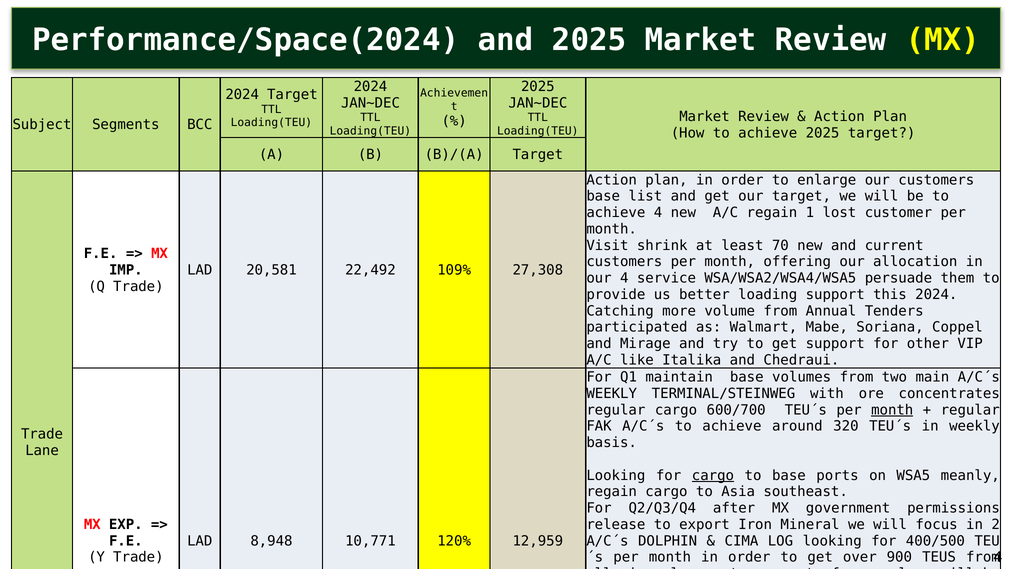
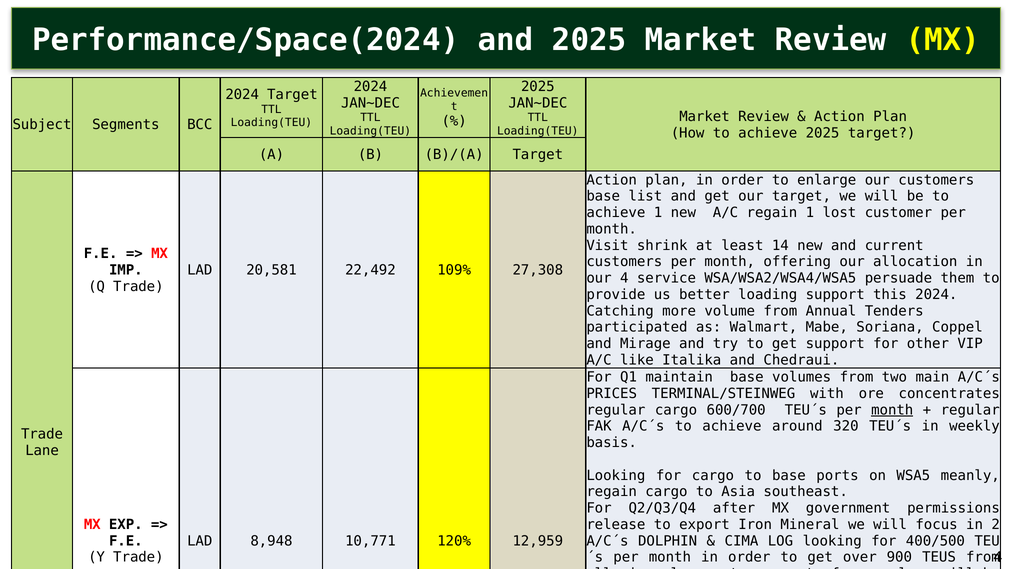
achieve 4: 4 -> 1
70: 70 -> 14
WEEKLY at (612, 394): WEEKLY -> PRICES
cargo at (713, 476) underline: present -> none
